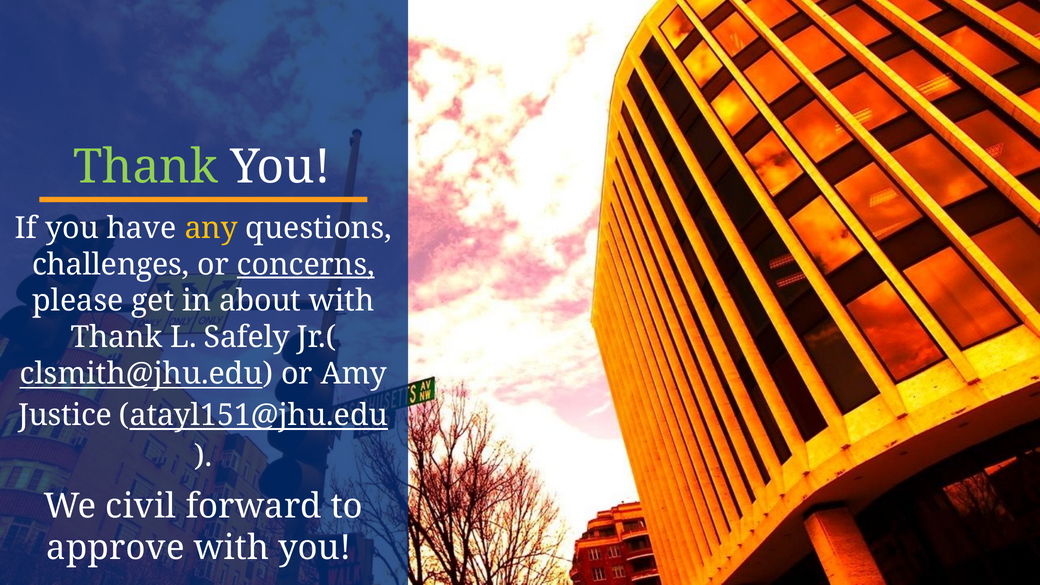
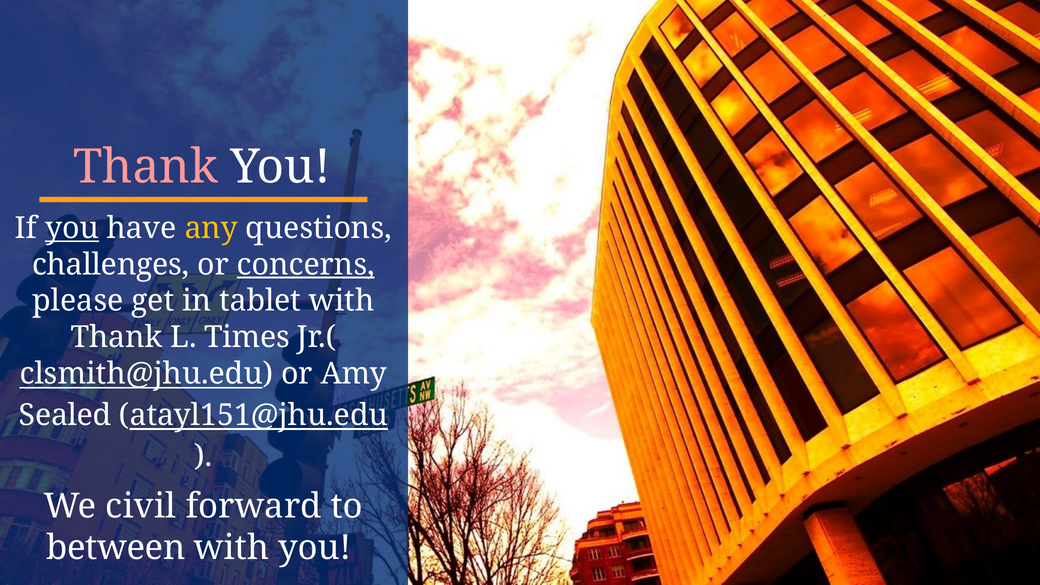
Thank at (146, 167) colour: light green -> pink
you at (72, 228) underline: none -> present
about: about -> tablet
Safely: Safely -> Times
Justice: Justice -> Sealed
approve: approve -> between
